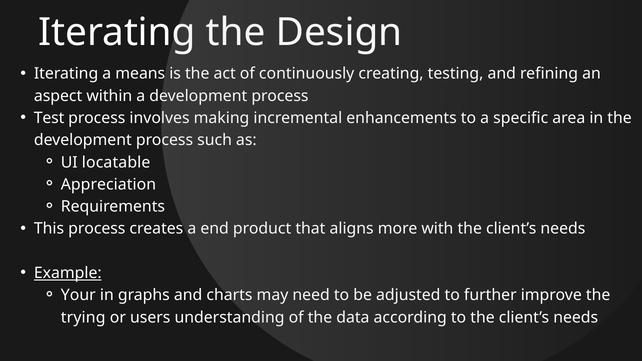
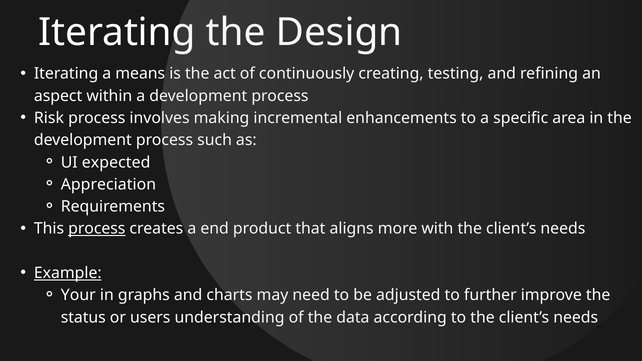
Test: Test -> Risk
locatable: locatable -> expected
process at (97, 229) underline: none -> present
trying: trying -> status
